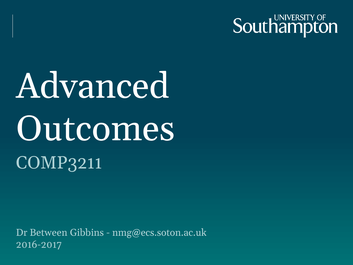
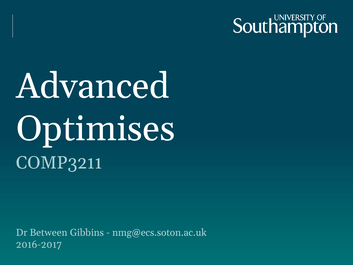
Outcomes: Outcomes -> Optimises
